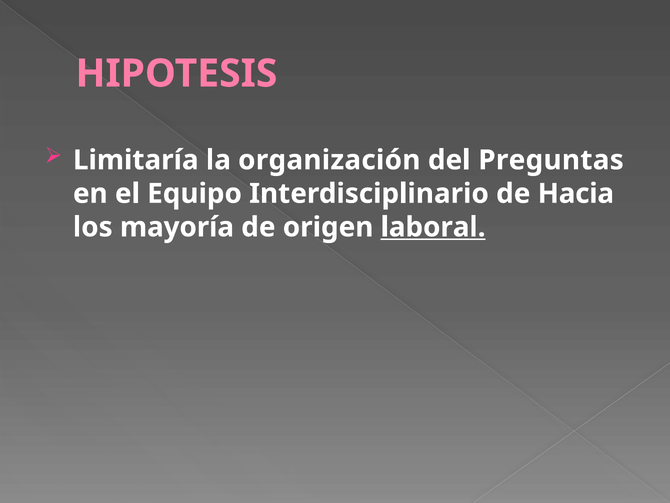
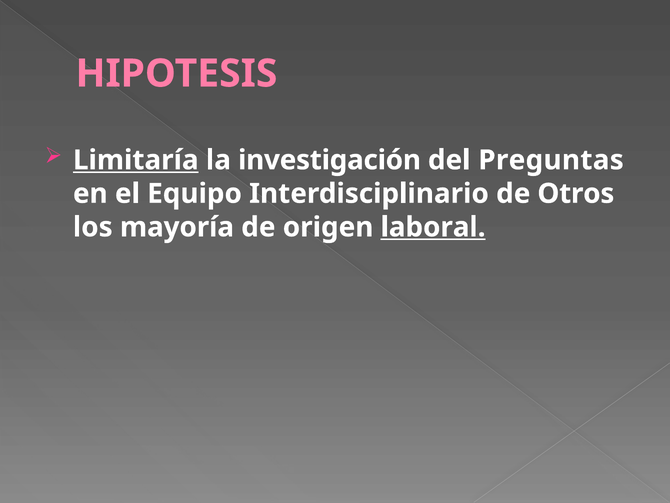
Limitaría underline: none -> present
organización: organización -> investigación
Hacia: Hacia -> Otros
